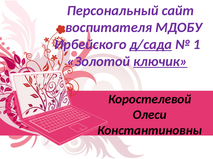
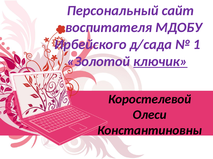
д/сада underline: present -> none
